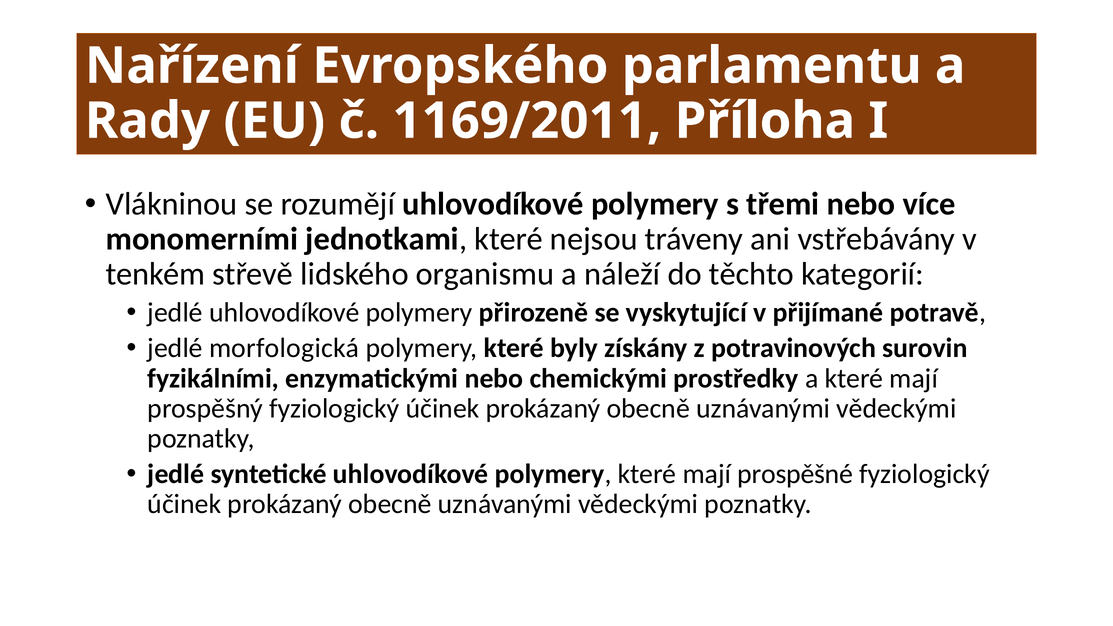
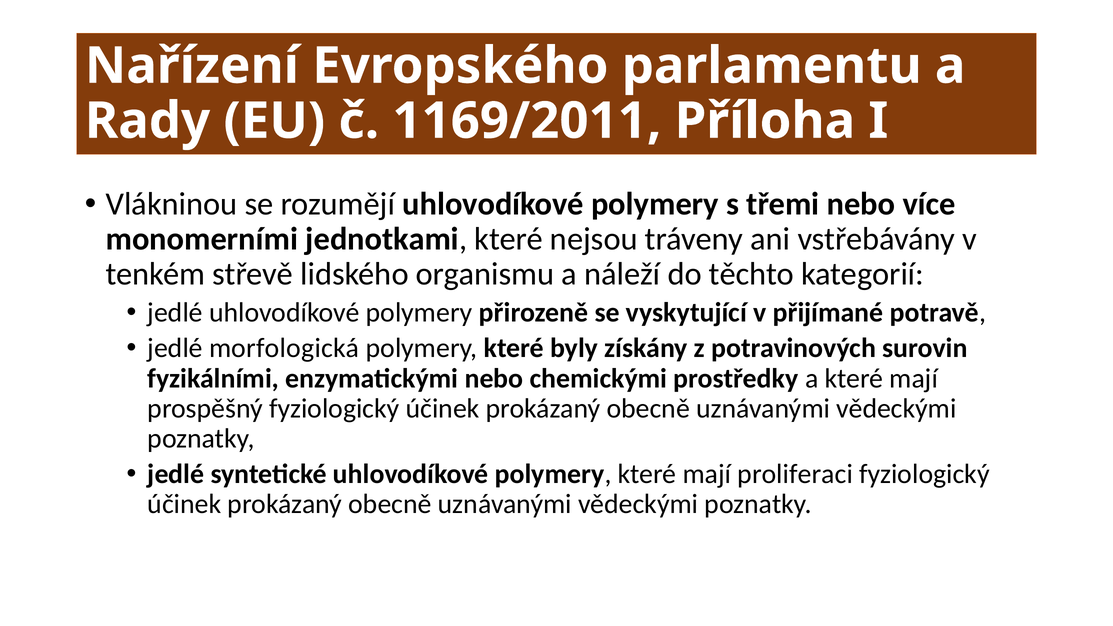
prospěšné: prospěšné -> proliferaci
